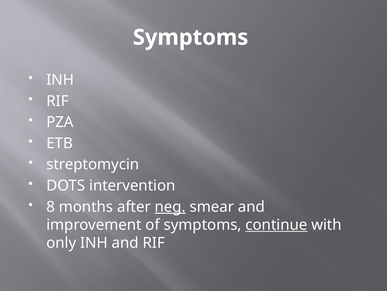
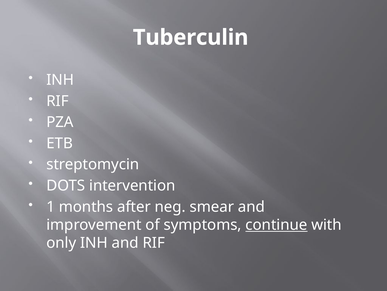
Symptoms at (191, 37): Symptoms -> Tuberculin
8: 8 -> 1
neg underline: present -> none
